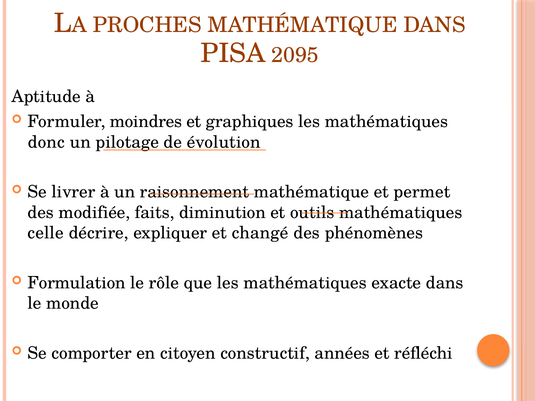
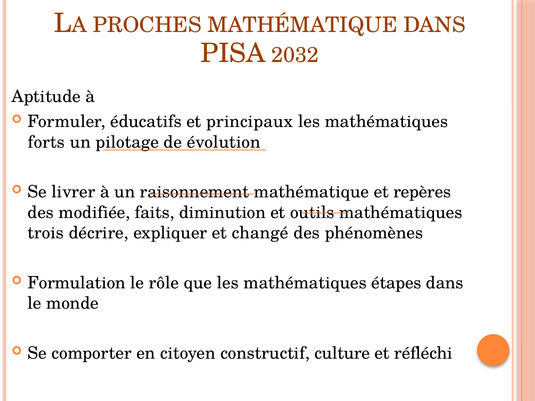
2095: 2095 -> 2032
moindres: moindres -> éducatifs
graphiques: graphiques -> principaux
donc: donc -> forts
permet: permet -> repères
celle: celle -> trois
exacte: exacte -> étapes
années: années -> culture
